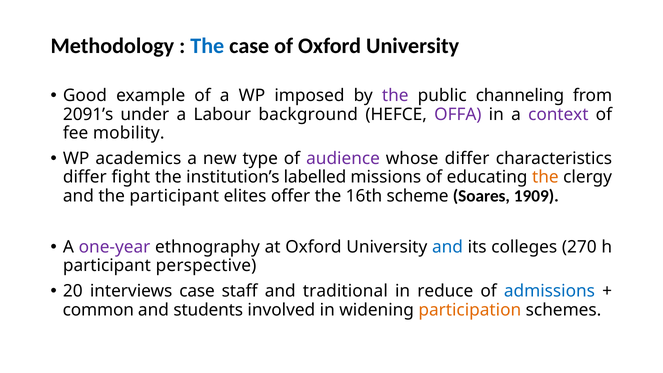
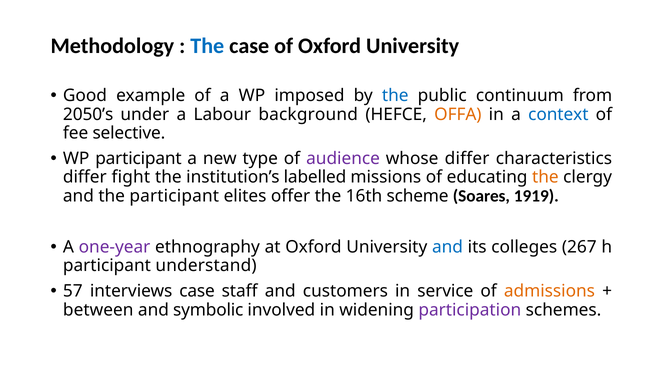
the at (395, 96) colour: purple -> blue
channeling: channeling -> continuum
2091’s: 2091’s -> 2050’s
OFFA colour: purple -> orange
context colour: purple -> blue
mobility: mobility -> selective
WP academics: academics -> participant
1909: 1909 -> 1919
270: 270 -> 267
perspective: perspective -> understand
20: 20 -> 57
traditional: traditional -> customers
reduce: reduce -> service
admissions colour: blue -> orange
common: common -> between
students: students -> symbolic
participation colour: orange -> purple
